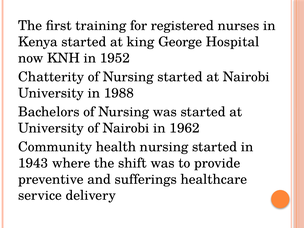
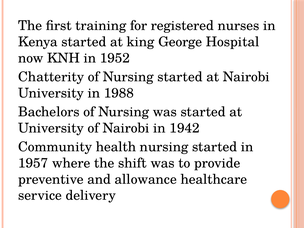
1962: 1962 -> 1942
1943: 1943 -> 1957
sufferings: sufferings -> allowance
